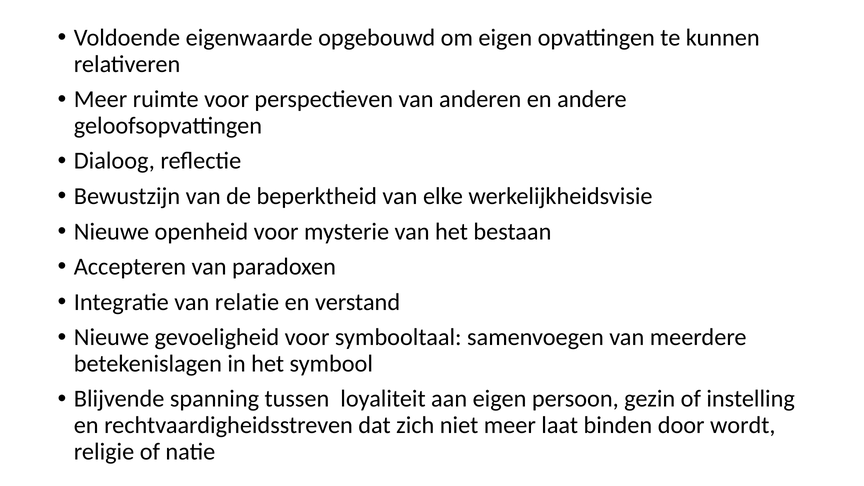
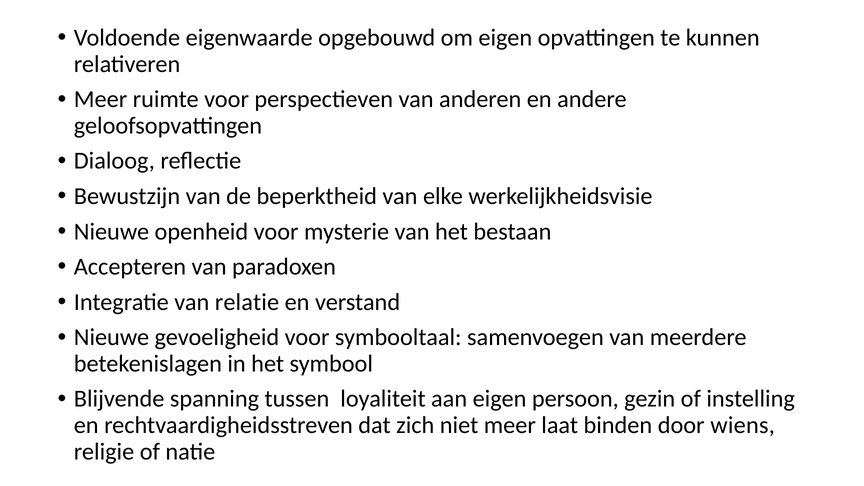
wordt: wordt -> wiens
